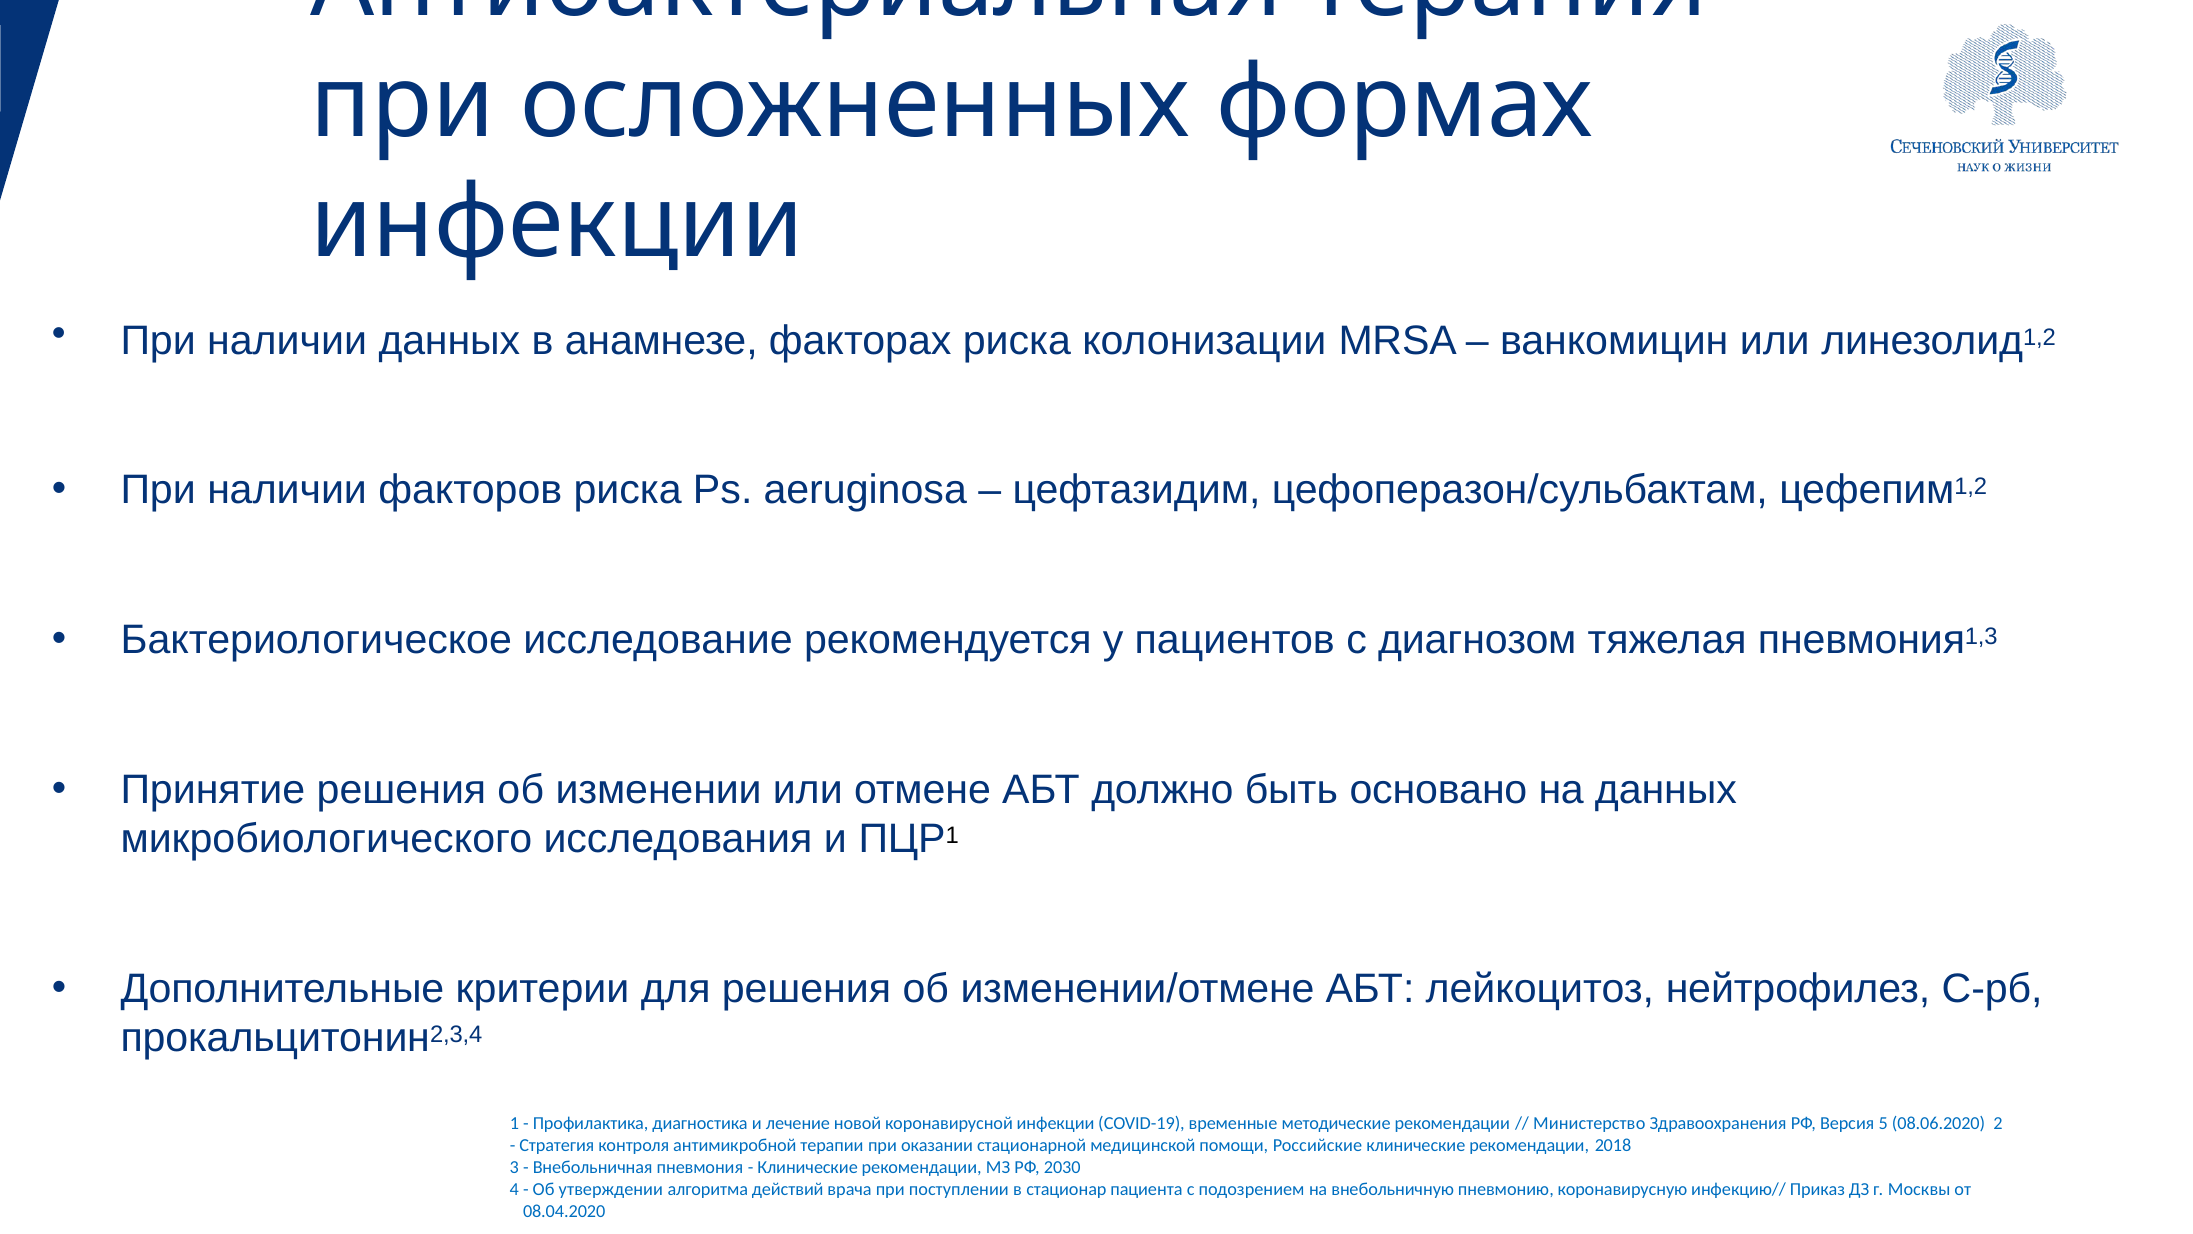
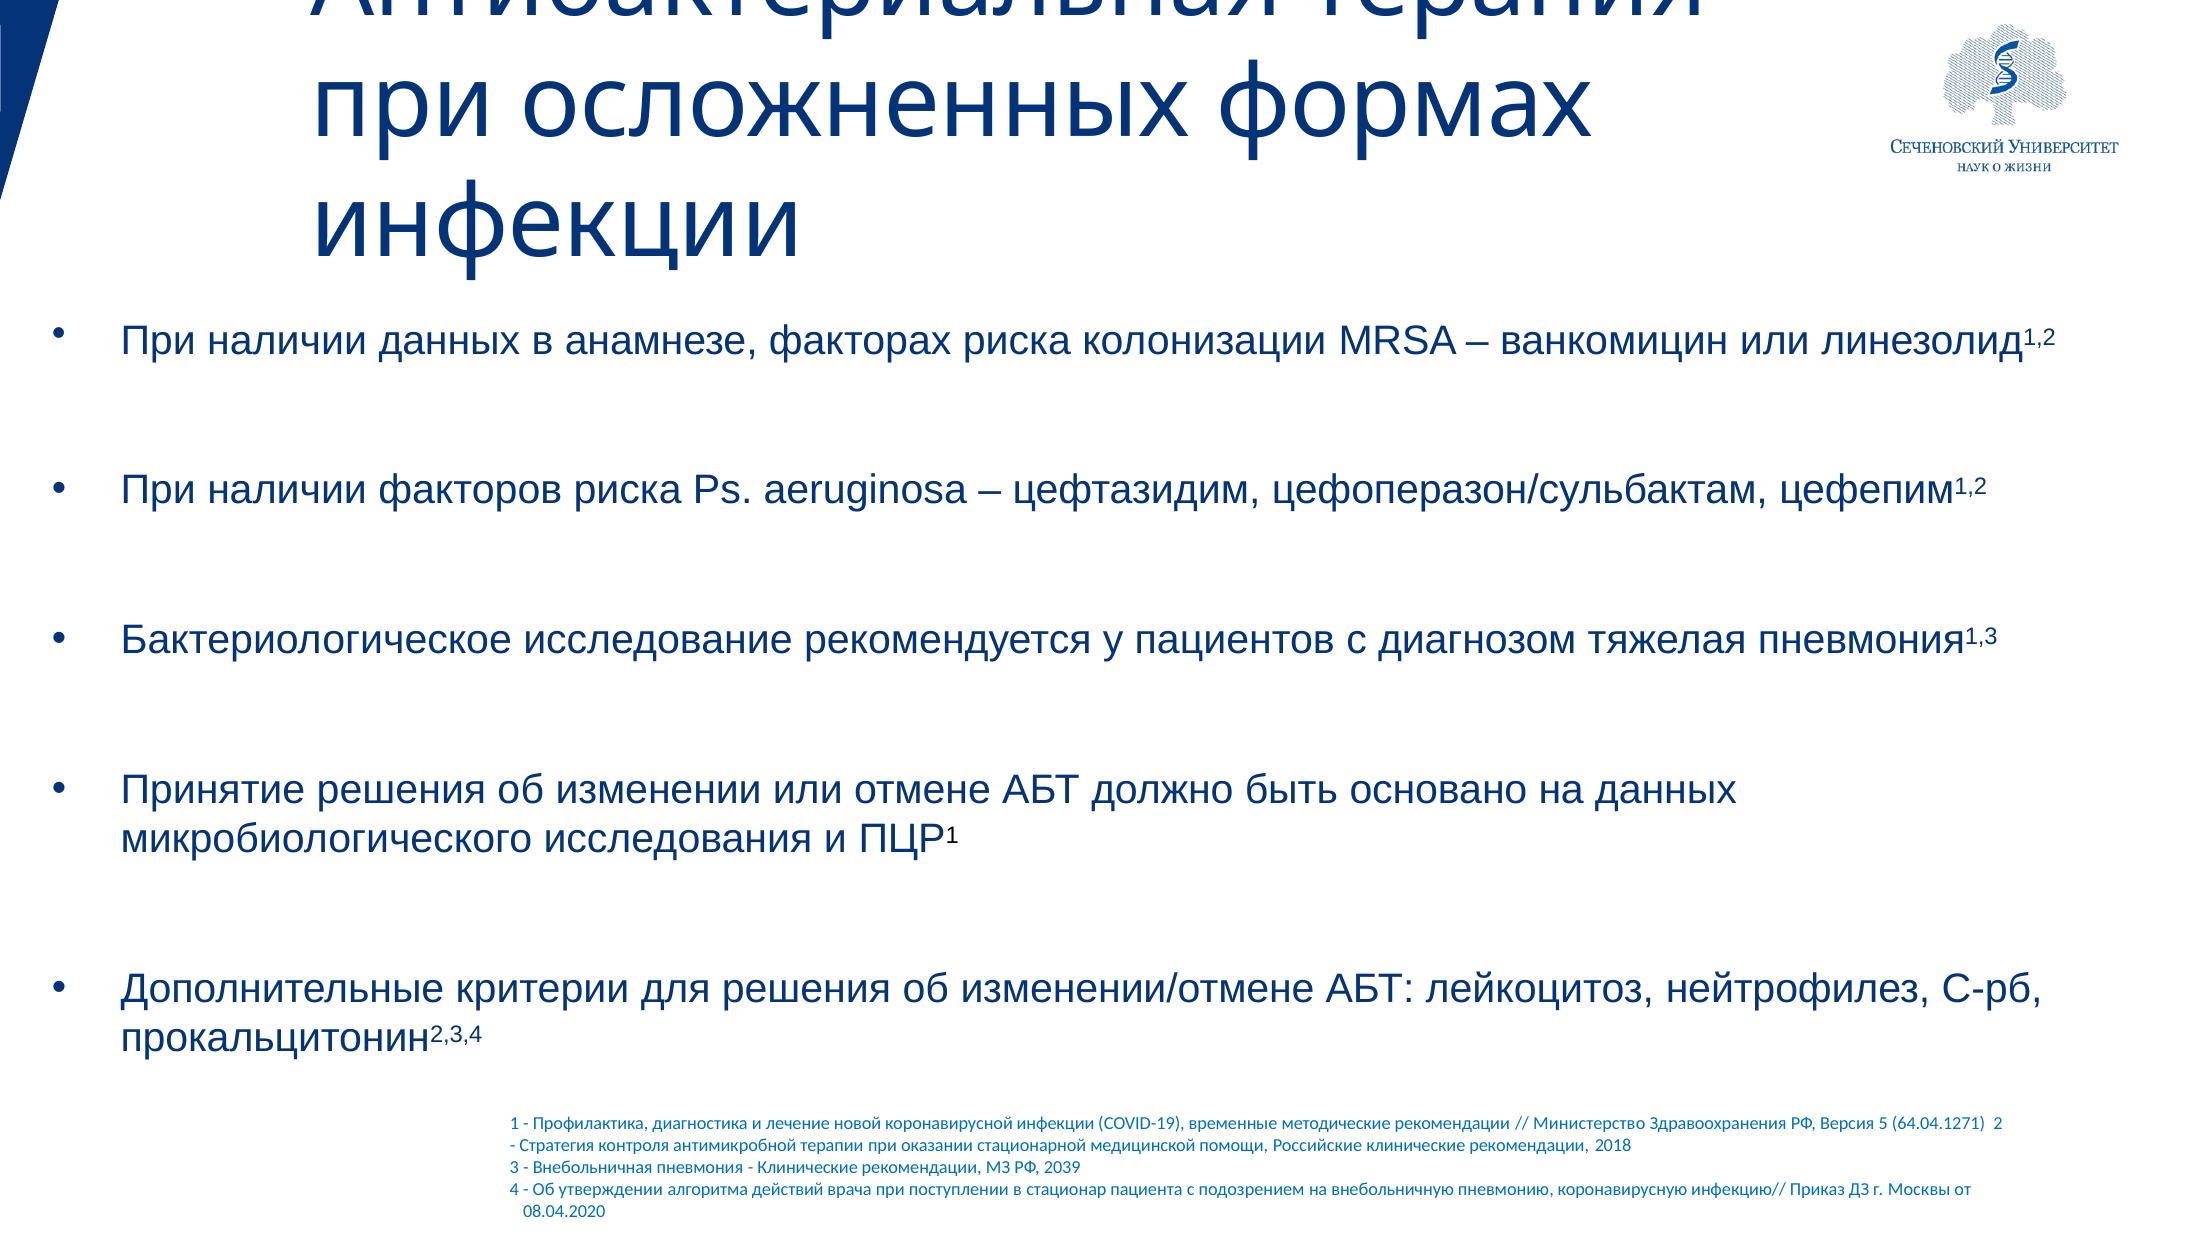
08.06.2020: 08.06.2020 -> 64.04.1271
2030: 2030 -> 2039
